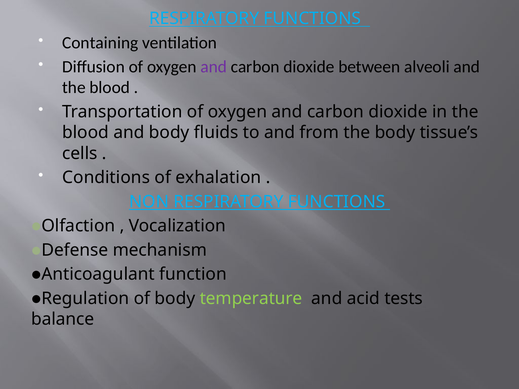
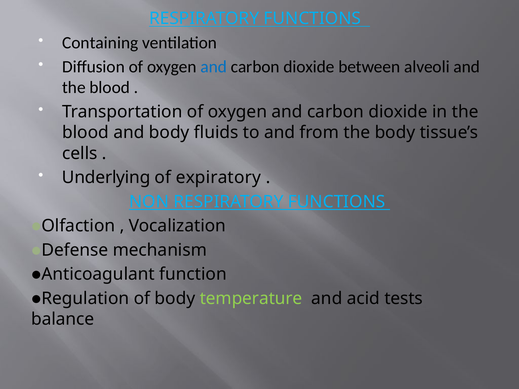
and at (214, 67) colour: purple -> blue
Conditions: Conditions -> Underlying
exhalation: exhalation -> expiratory
